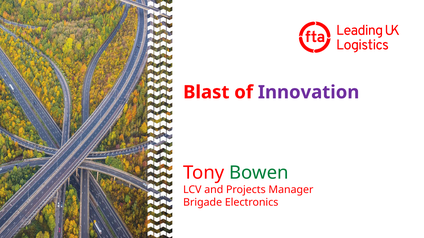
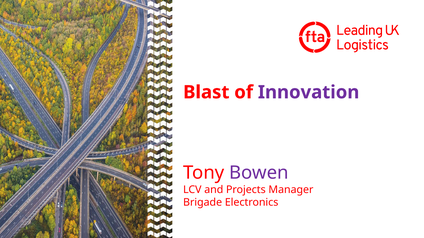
Bowen colour: green -> purple
